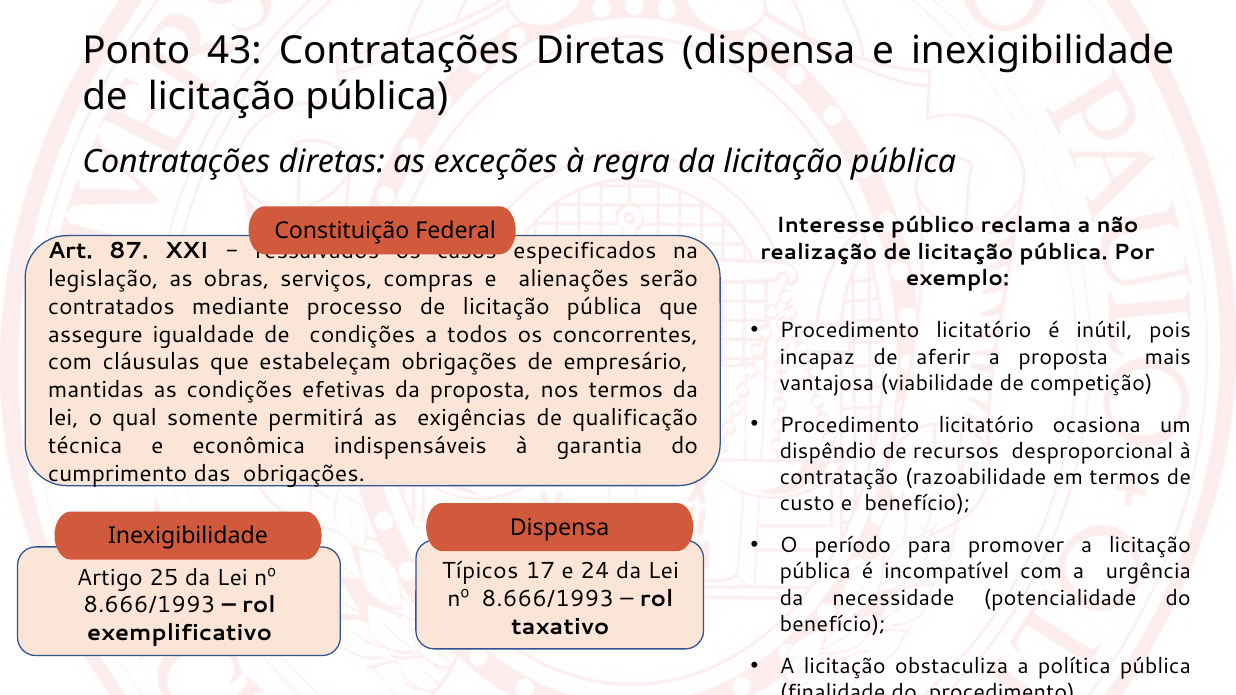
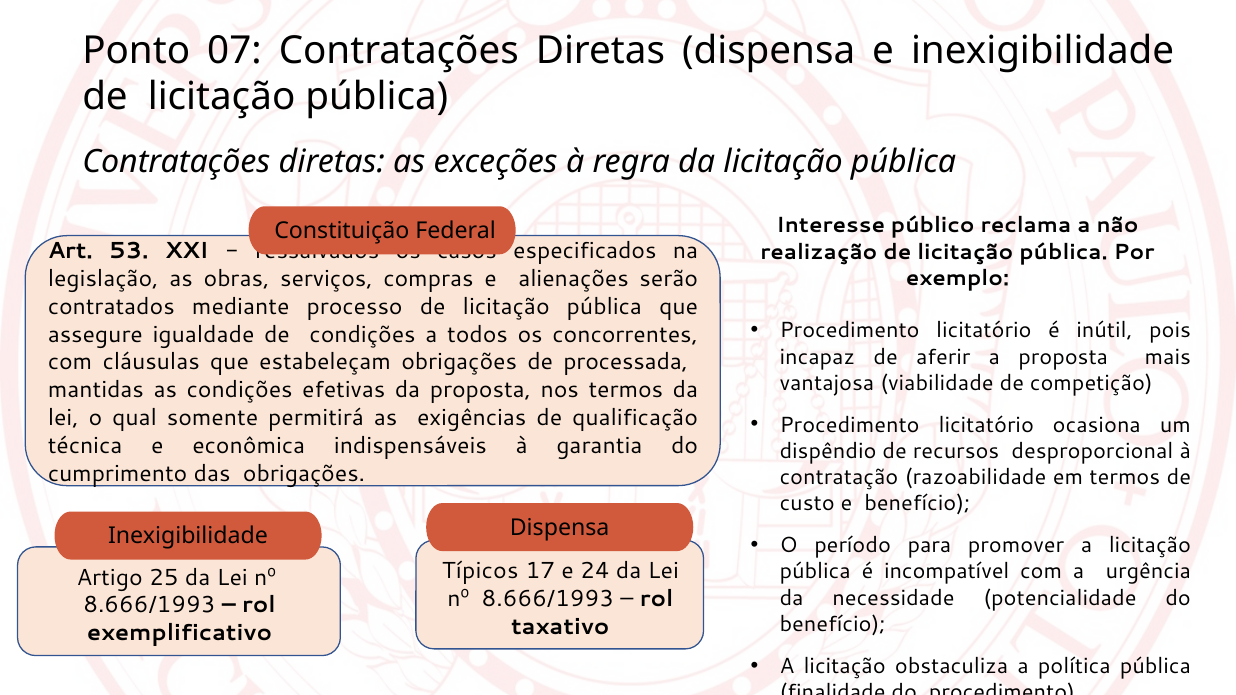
43: 43 -> 07
87: 87 -> 53
empresário: empresário -> processada
